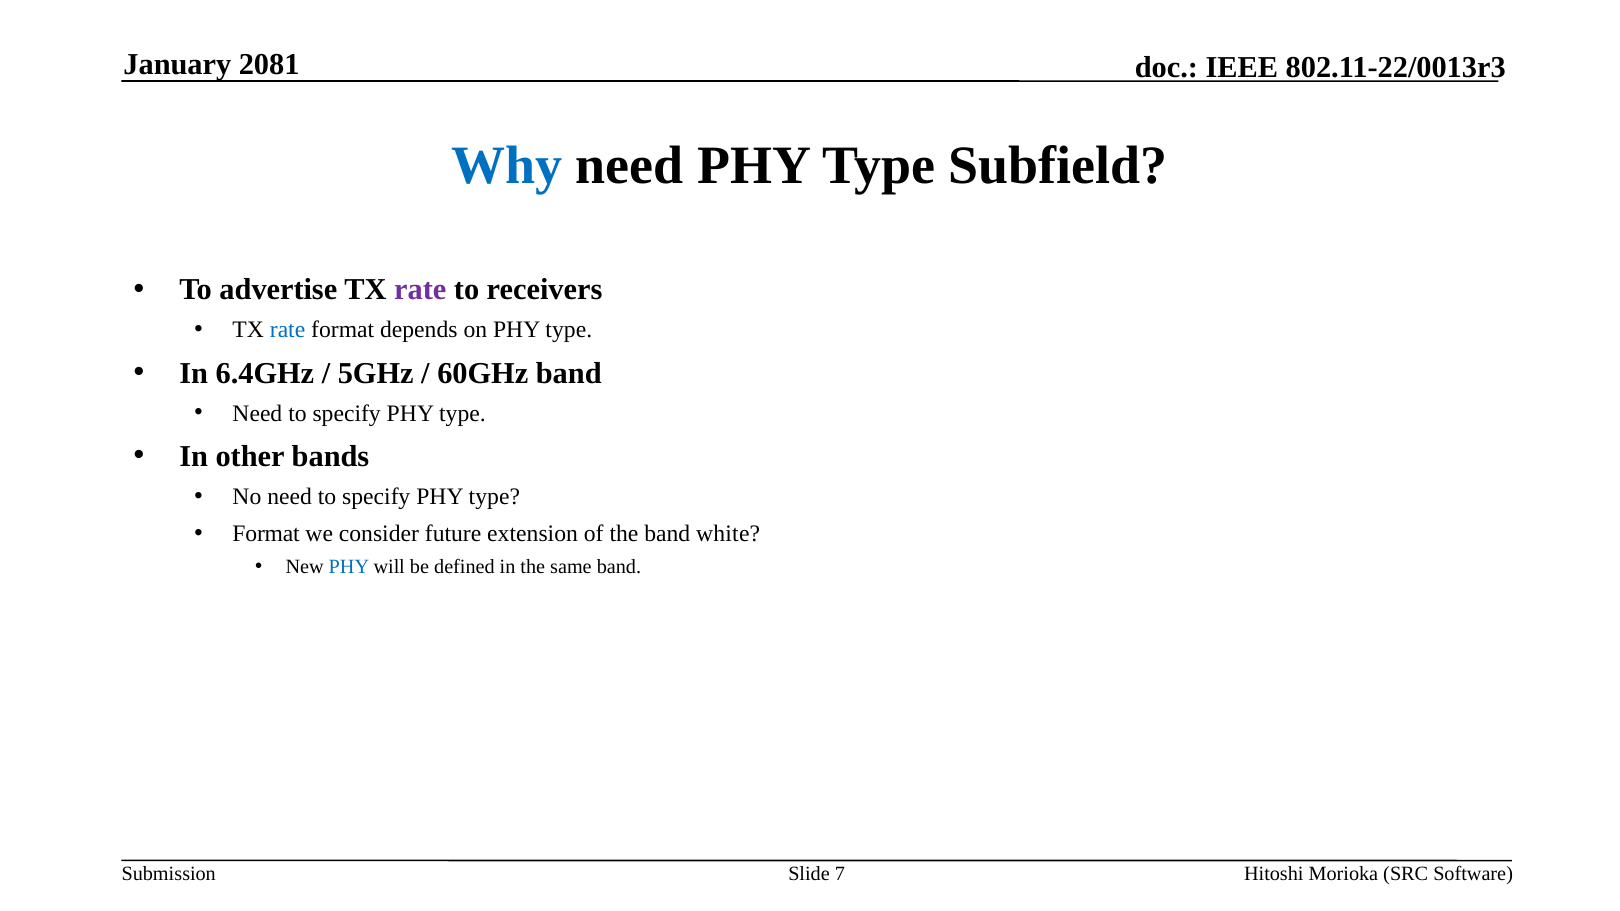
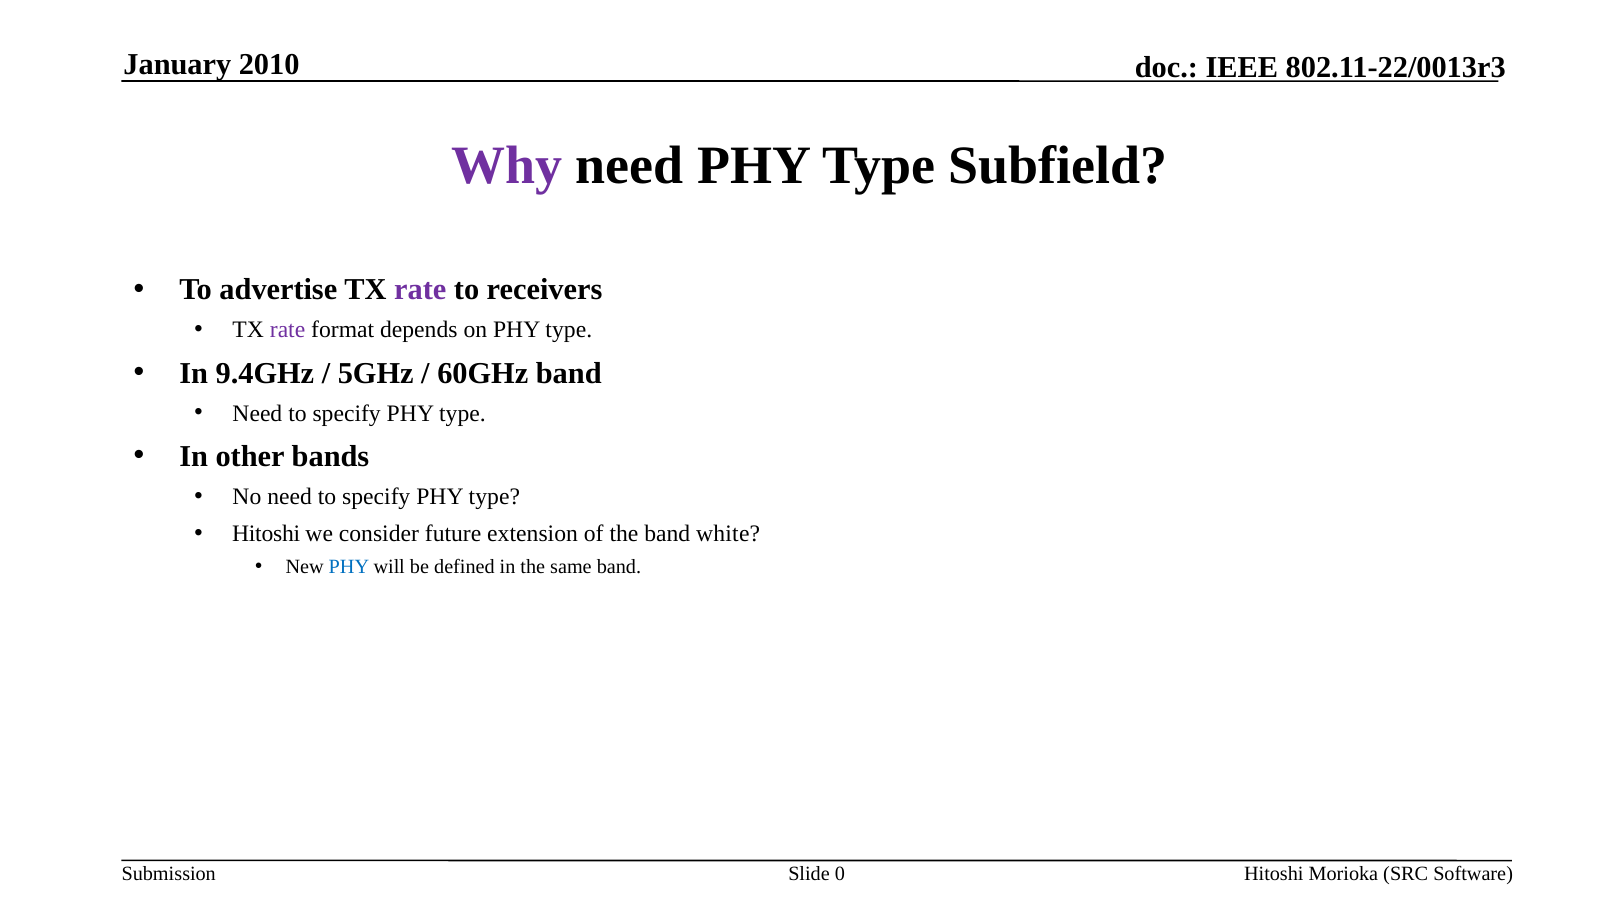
2081: 2081 -> 2010
Why colour: blue -> purple
rate at (288, 330) colour: blue -> purple
6.4GHz: 6.4GHz -> 9.4GHz
Format at (266, 534): Format -> Hitoshi
7: 7 -> 0
